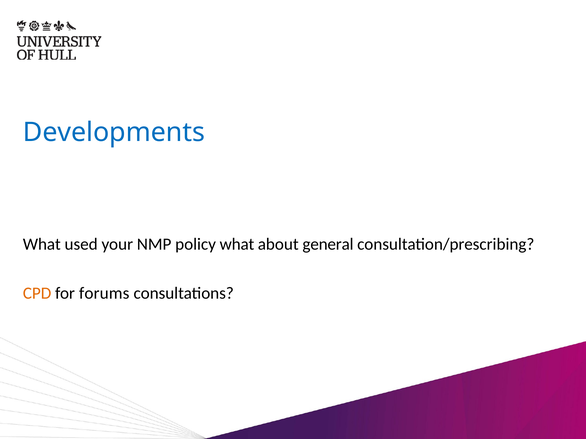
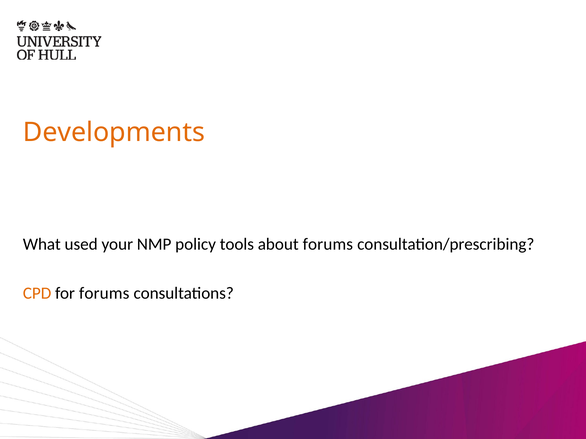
Developments colour: blue -> orange
policy what: what -> tools
about general: general -> forums
